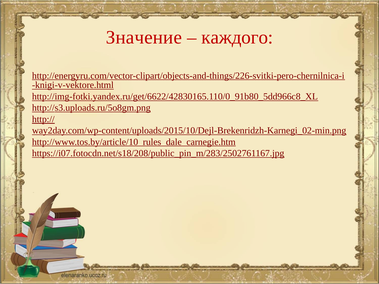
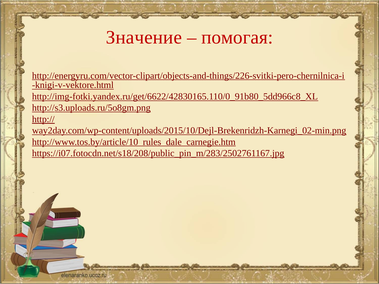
каждого: каждого -> помогая
